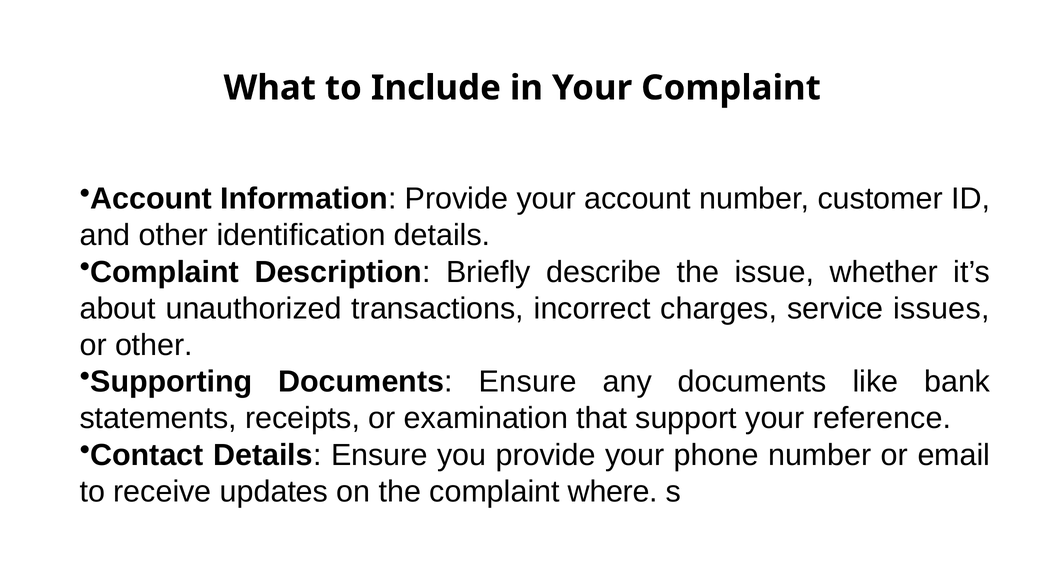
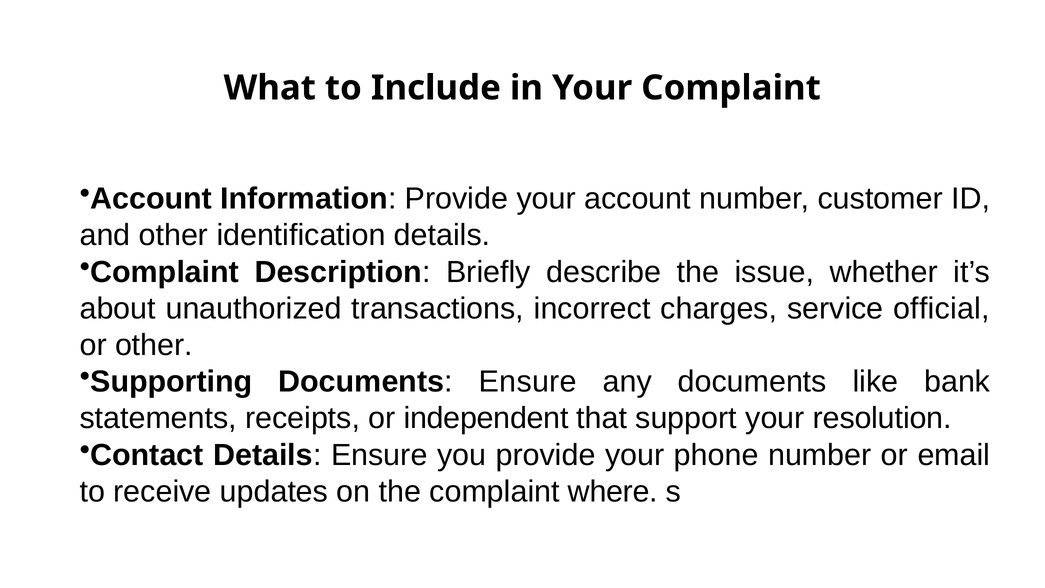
issues: issues -> official
examination: examination -> independent
reference: reference -> resolution
